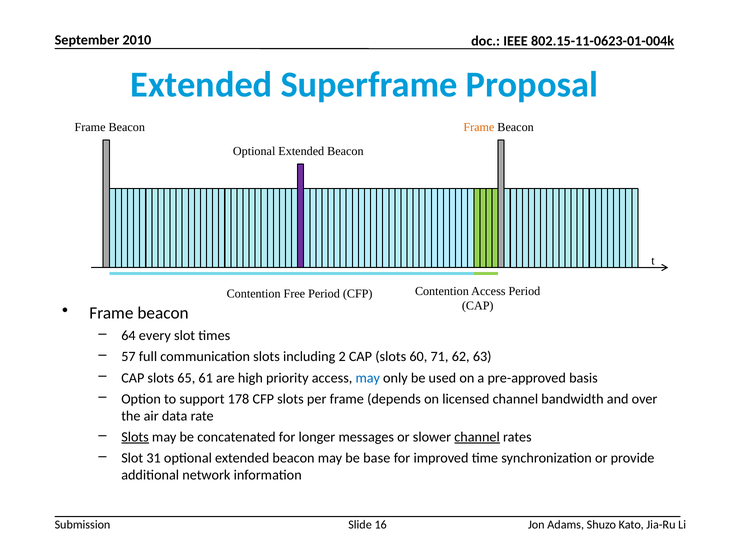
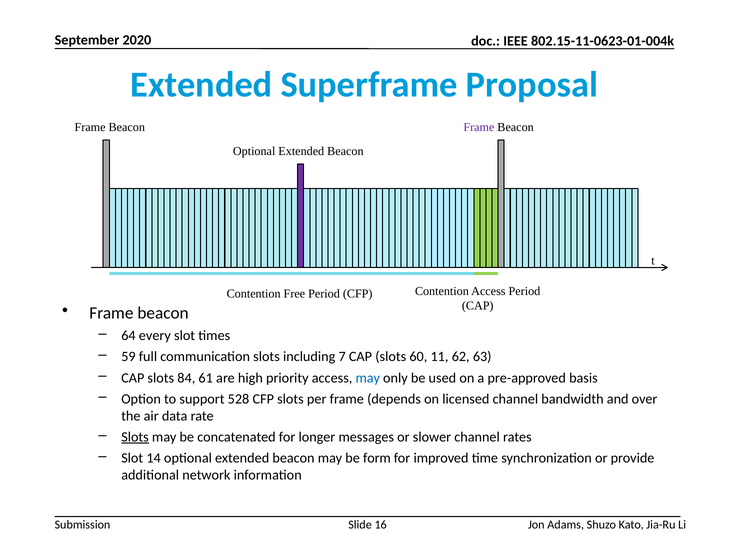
2010: 2010 -> 2020
Frame at (479, 127) colour: orange -> purple
57: 57 -> 59
2: 2 -> 7
71: 71 -> 11
65: 65 -> 84
178: 178 -> 528
channel at (477, 437) underline: present -> none
31: 31 -> 14
base: base -> form
